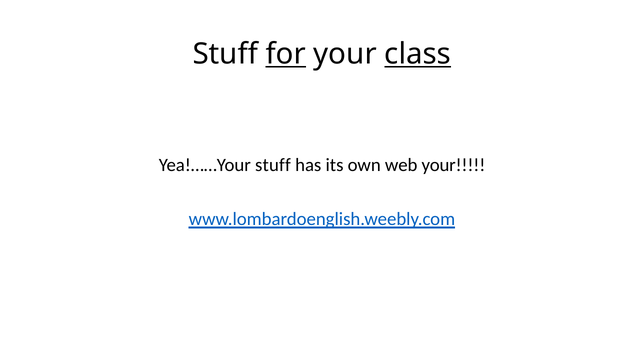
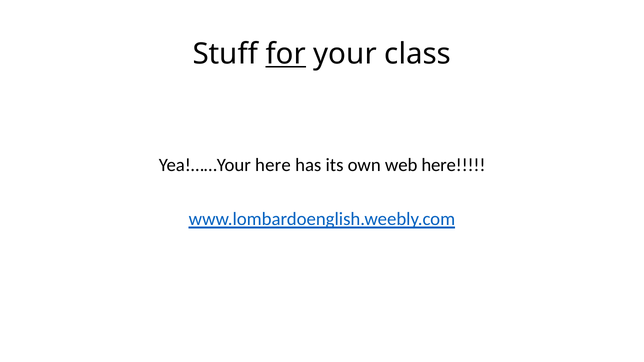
class underline: present -> none
Yea!……Your stuff: stuff -> here
web your: your -> here
